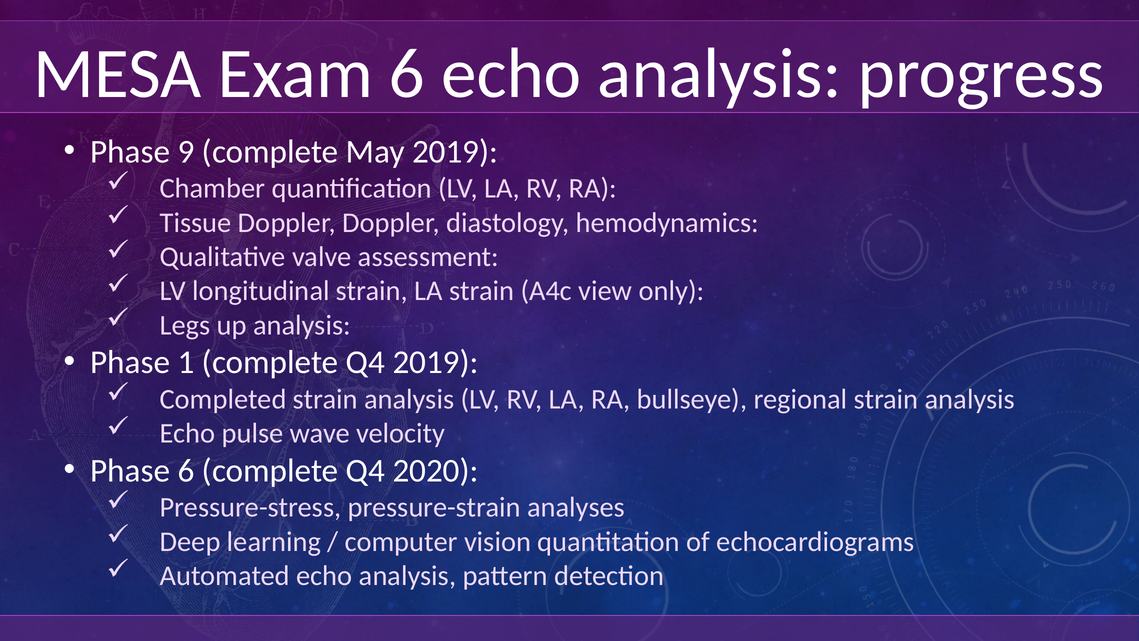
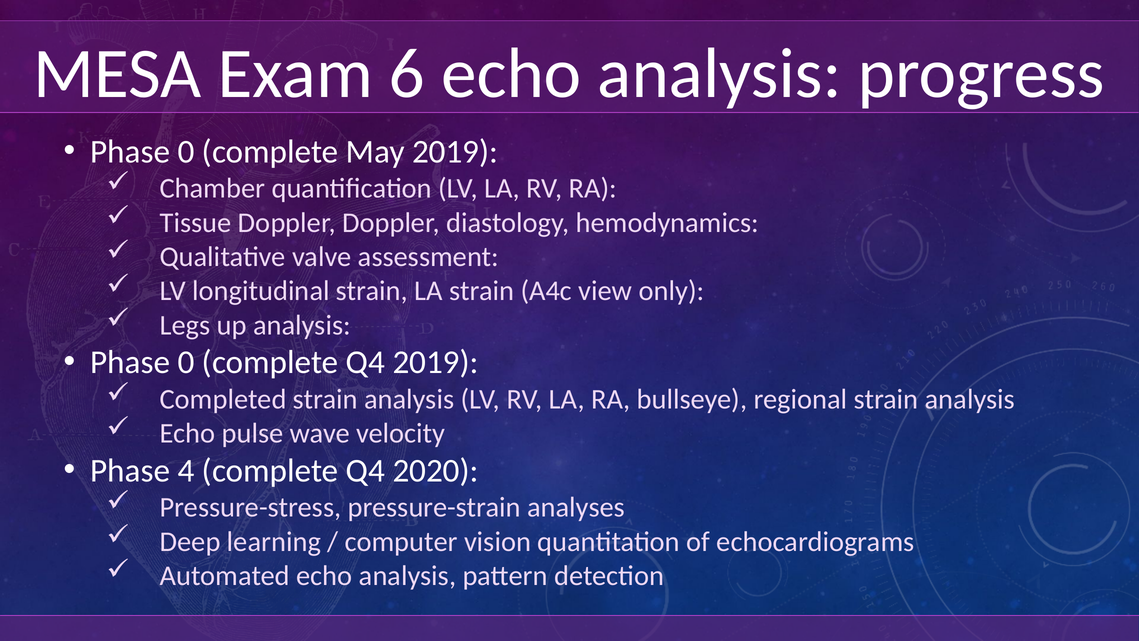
9 at (186, 152): 9 -> 0
1 at (186, 362): 1 -> 0
Phase 6: 6 -> 4
